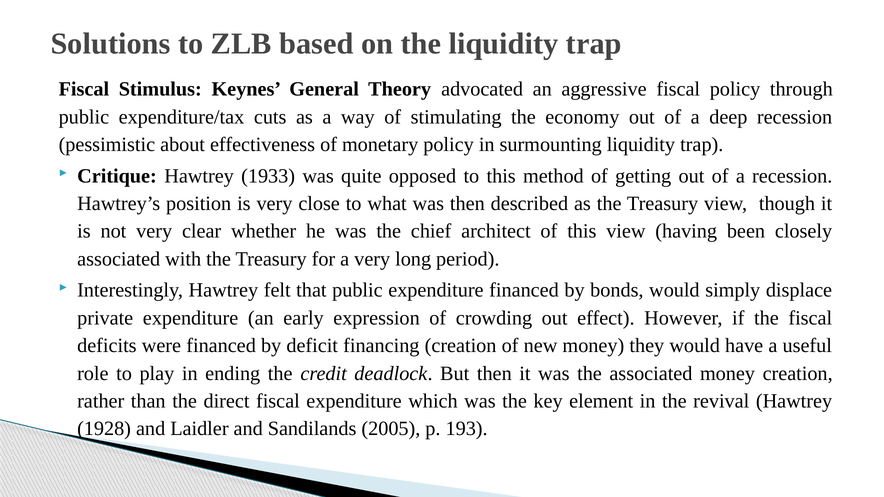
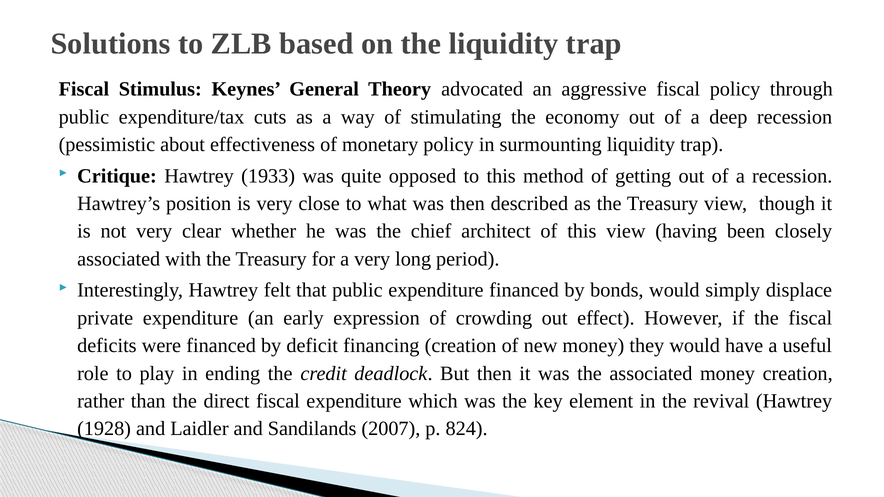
2005: 2005 -> 2007
193: 193 -> 824
